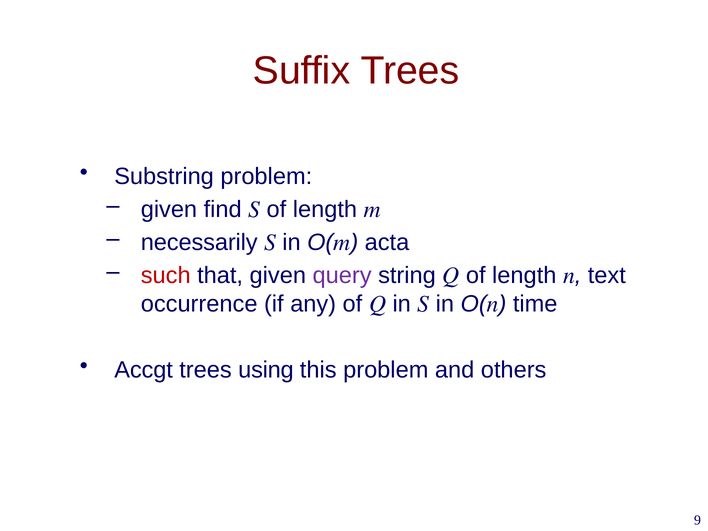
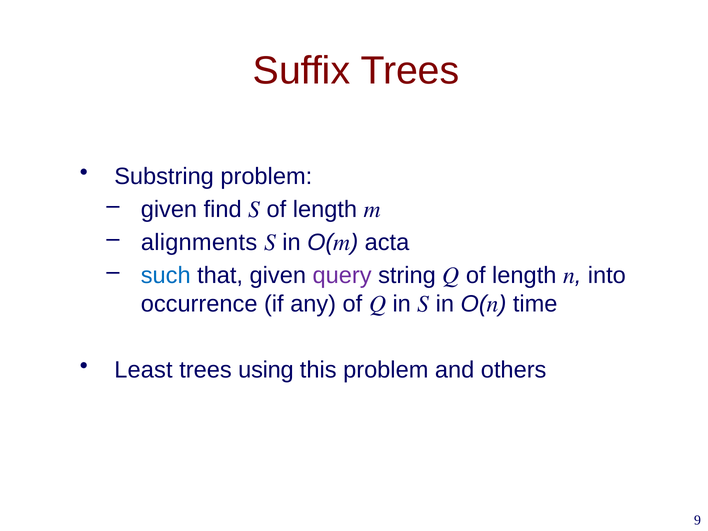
necessarily: necessarily -> alignments
such colour: red -> blue
text: text -> into
Accgt: Accgt -> Least
